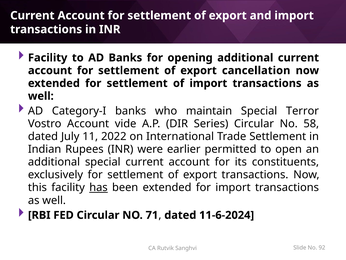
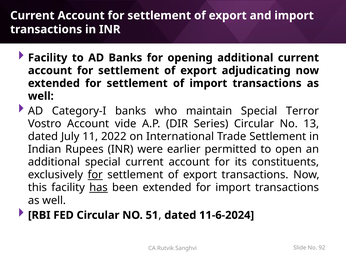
cancellation: cancellation -> adjudicating
58: 58 -> 13
for at (95, 174) underline: none -> present
71: 71 -> 51
